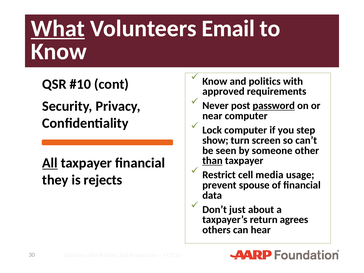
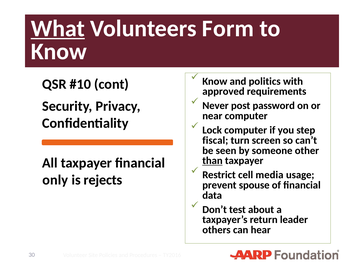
Email: Email -> Form
password underline: present -> none
show: show -> fiscal
All underline: present -> none
they: they -> only
just: just -> test
agrees: agrees -> leader
